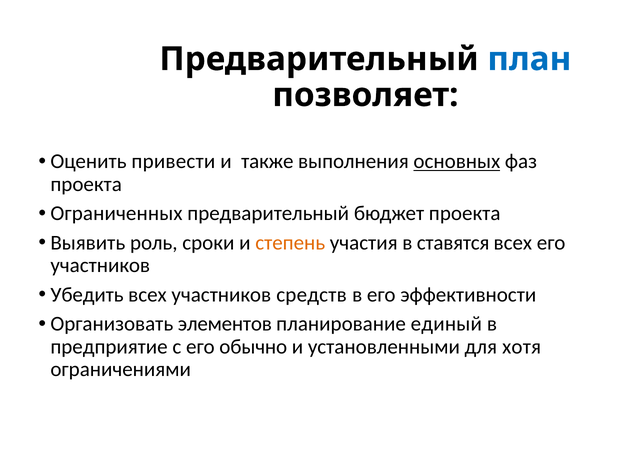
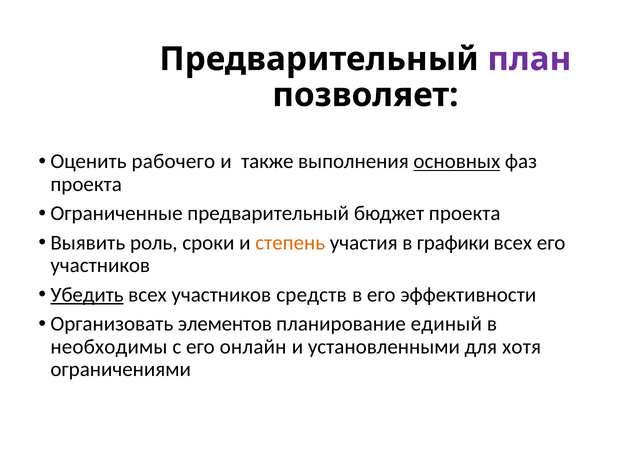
план colour: blue -> purple
привести: привести -> рабочего
Ограниченных: Ограниченных -> Ограниченные
ставятся: ставятся -> графики
Убедить underline: none -> present
предприятие: предприятие -> необходимы
обычно: обычно -> онлайн
